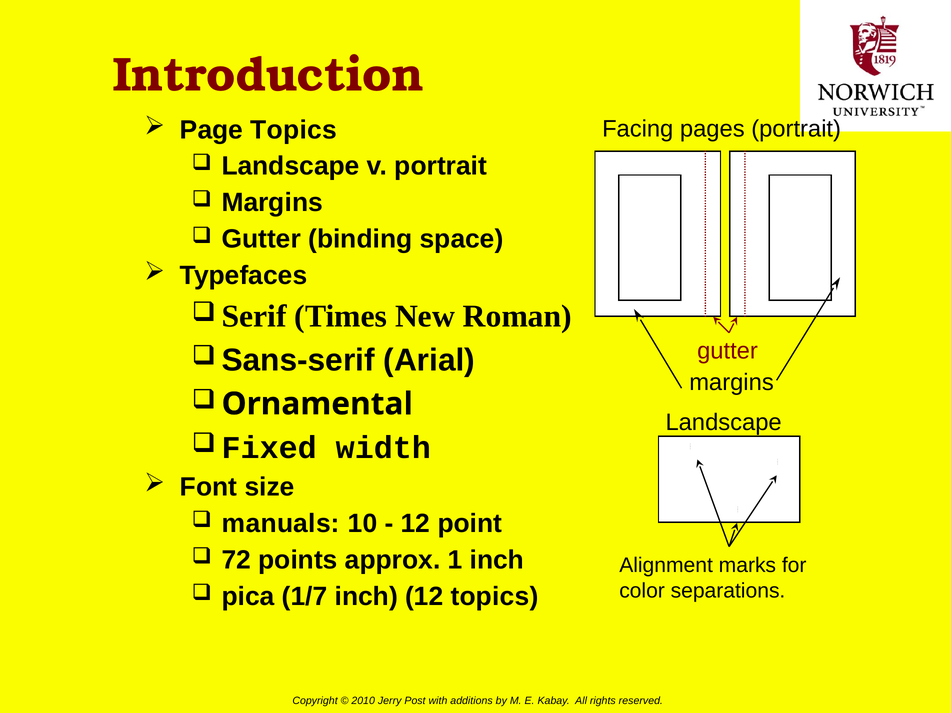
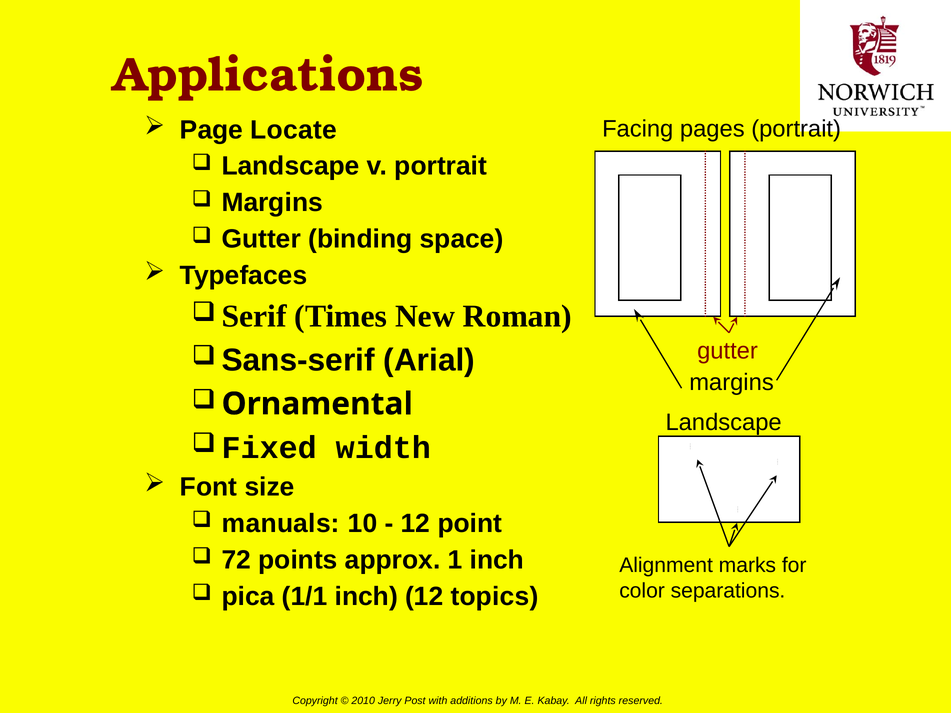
Introduction: Introduction -> Applications
Page Topics: Topics -> Locate
1/7: 1/7 -> 1/1
